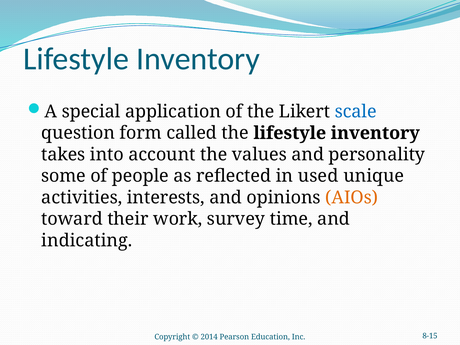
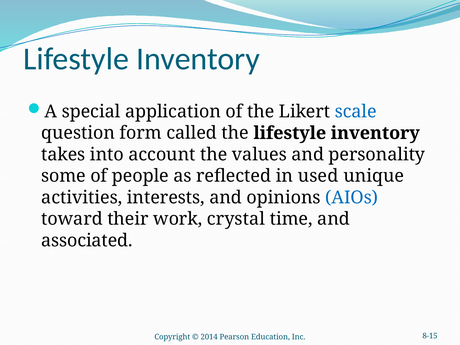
AIOs colour: orange -> blue
survey: survey -> crystal
indicating: indicating -> associated
